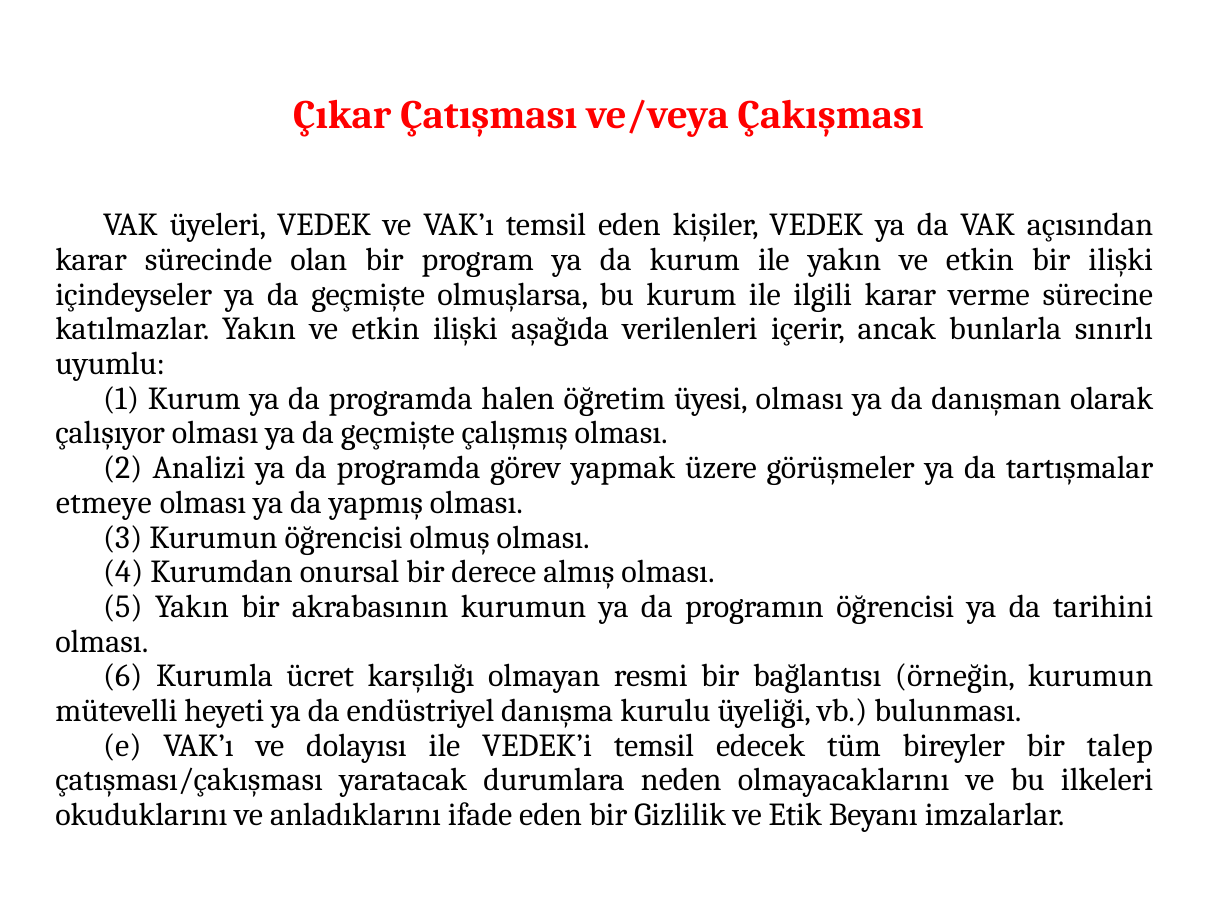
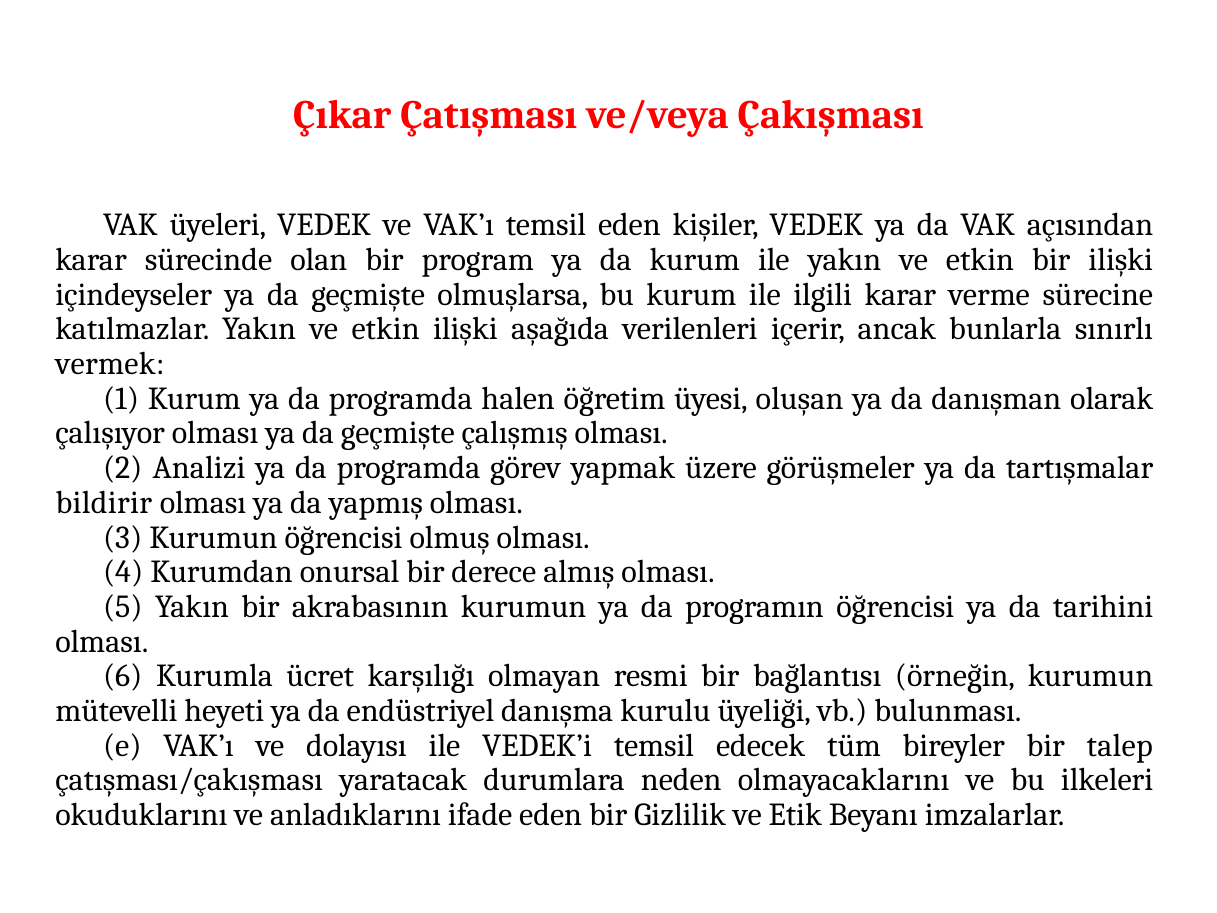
uyumlu: uyumlu -> vermek
üyesi olması: olması -> oluşan
etmeye: etmeye -> bildirir
